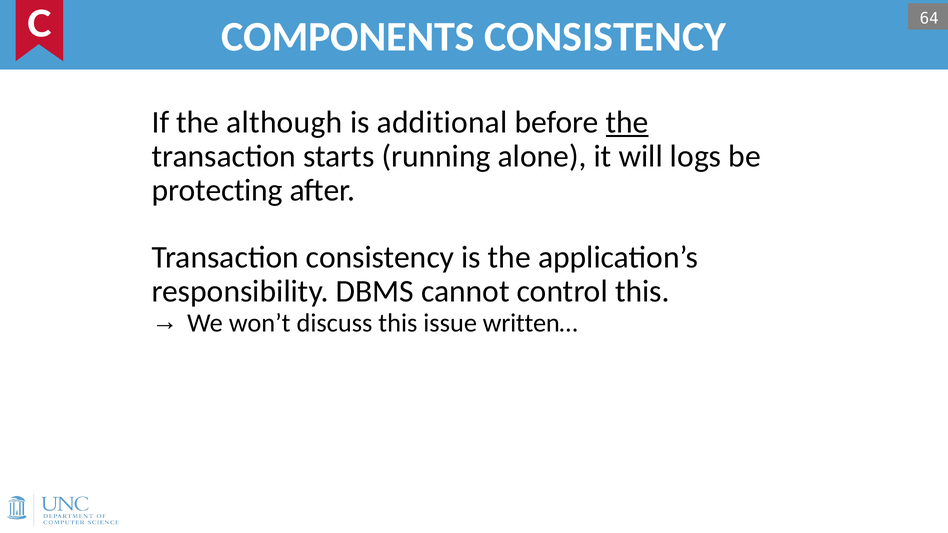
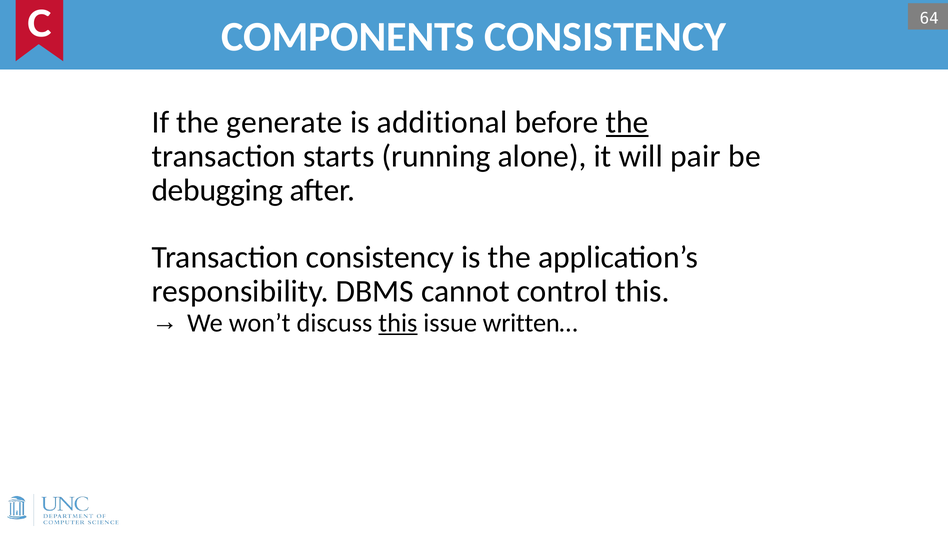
although: although -> generate
logs: logs -> pair
protecting: protecting -> debugging
this at (398, 323) underline: none -> present
